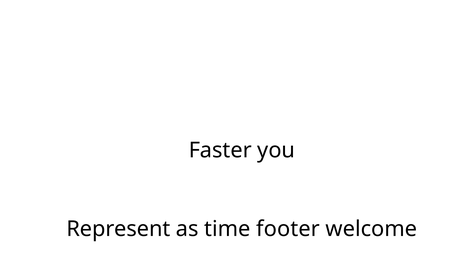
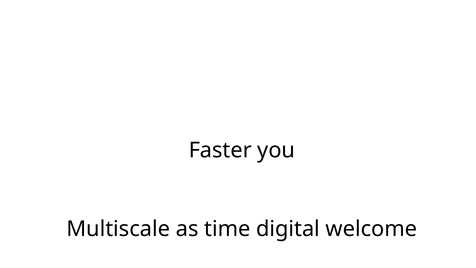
Represent: Represent -> Multiscale
footer: footer -> digital
